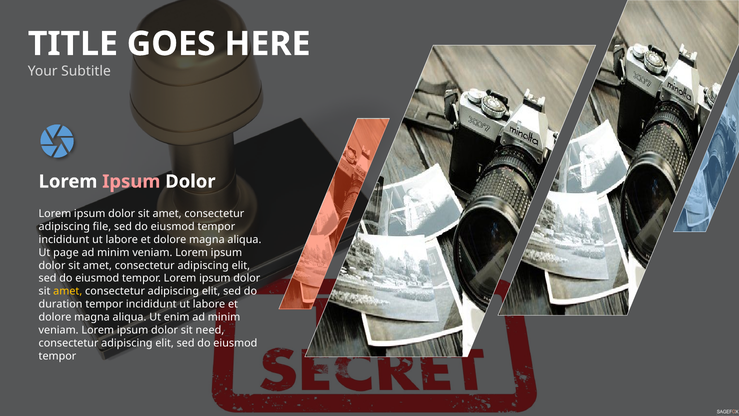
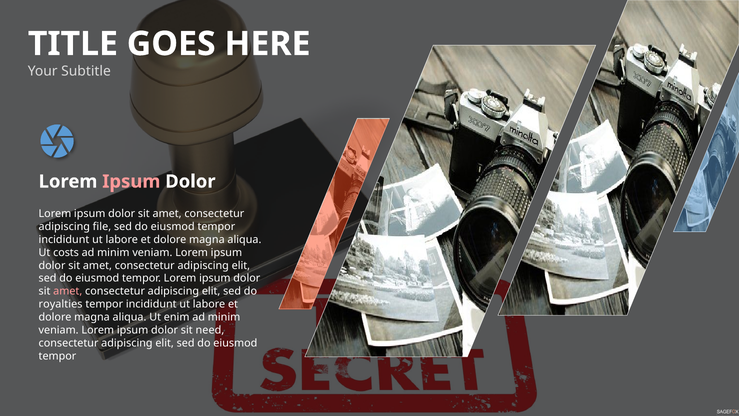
page: page -> costs
amet at (68, 291) colour: yellow -> pink
duration: duration -> royalties
